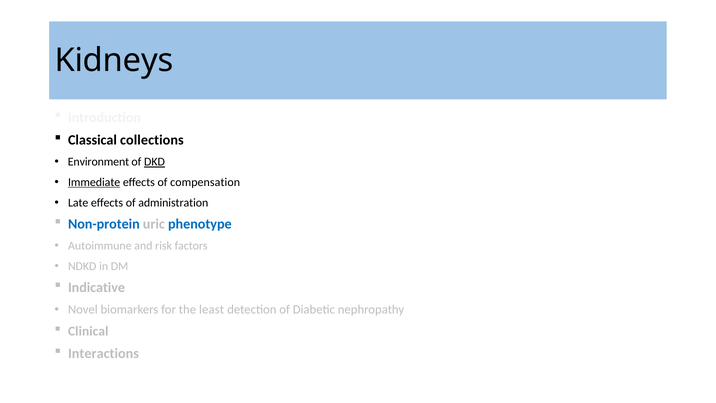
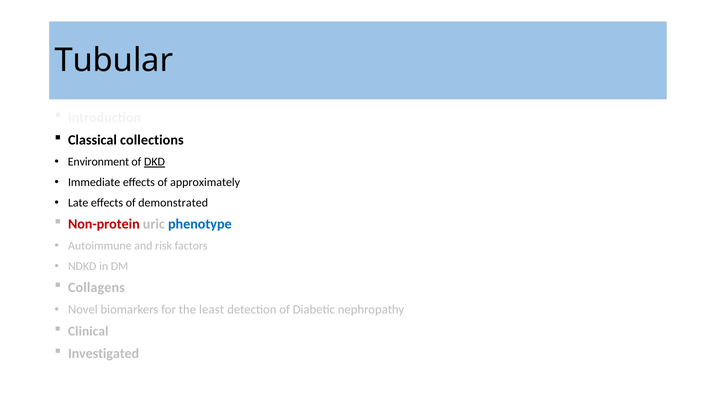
Kidneys: Kidneys -> Tubular
Immediate underline: present -> none
compensation: compensation -> approximately
administration: administration -> demonstrated
Non-protein colour: blue -> red
Indicative: Indicative -> Collagens
Interactions: Interactions -> Investigated
